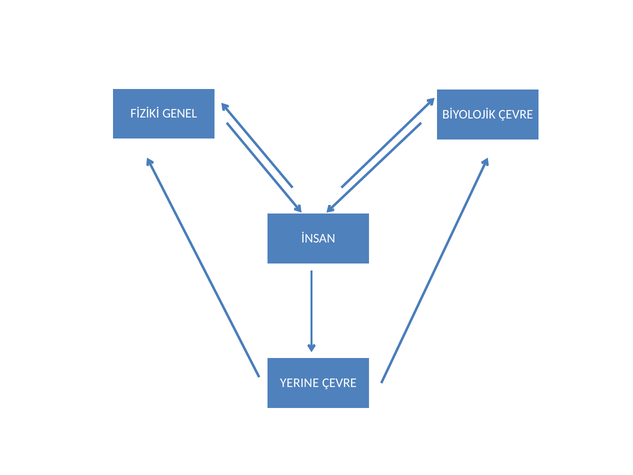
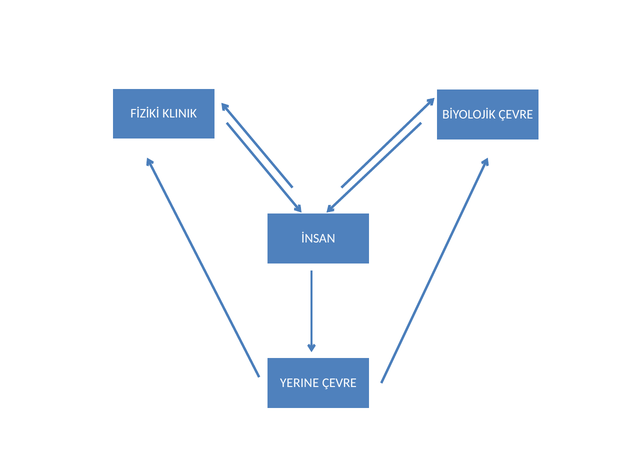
GENEL: GENEL -> KLINIK
